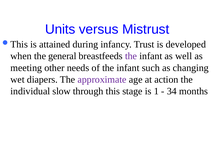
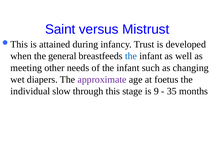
Units: Units -> Saint
the at (131, 56) colour: purple -> blue
action: action -> foetus
1: 1 -> 9
34: 34 -> 35
